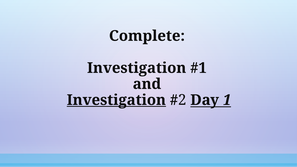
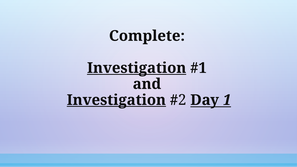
Investigation at (137, 68) underline: none -> present
